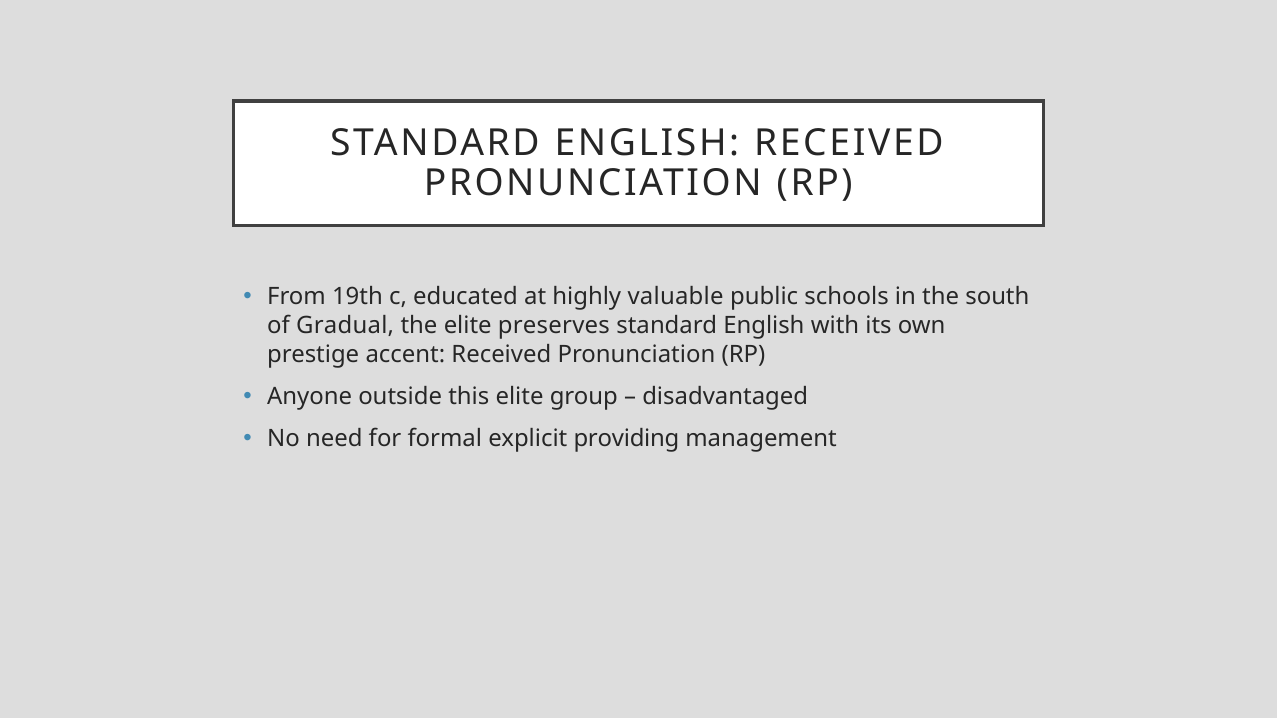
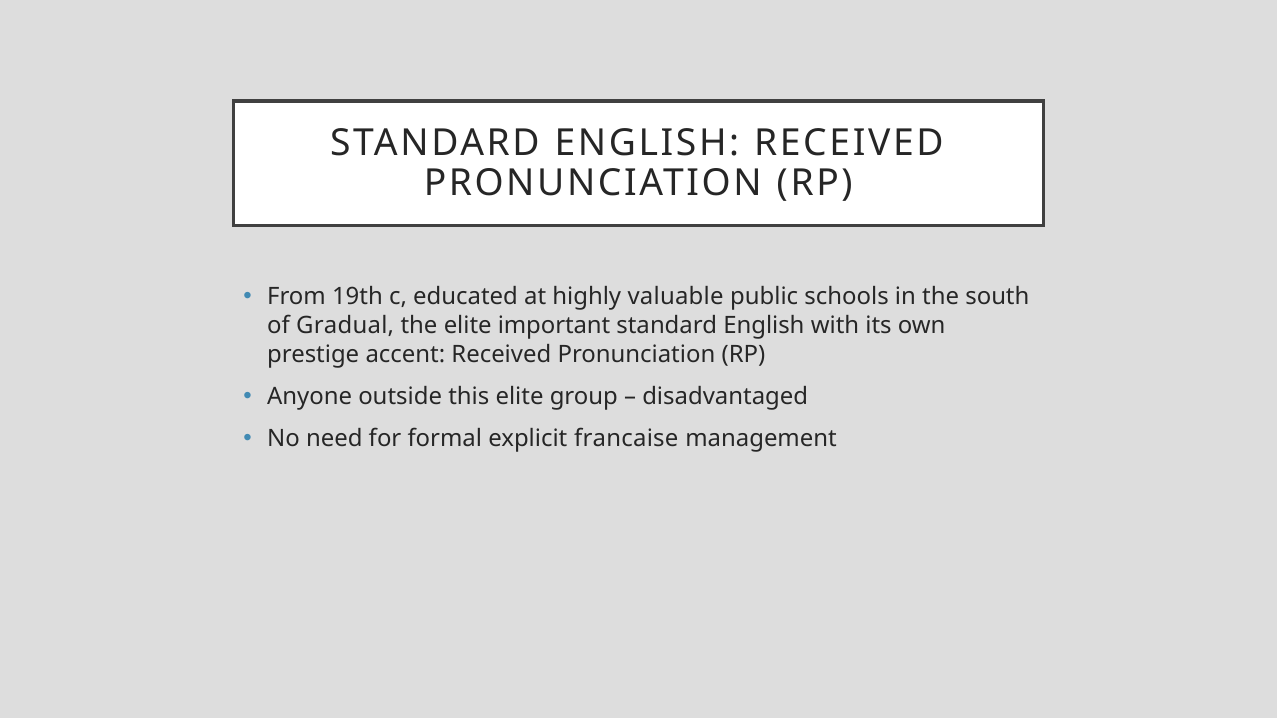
preserves: preserves -> important
providing: providing -> francaise
